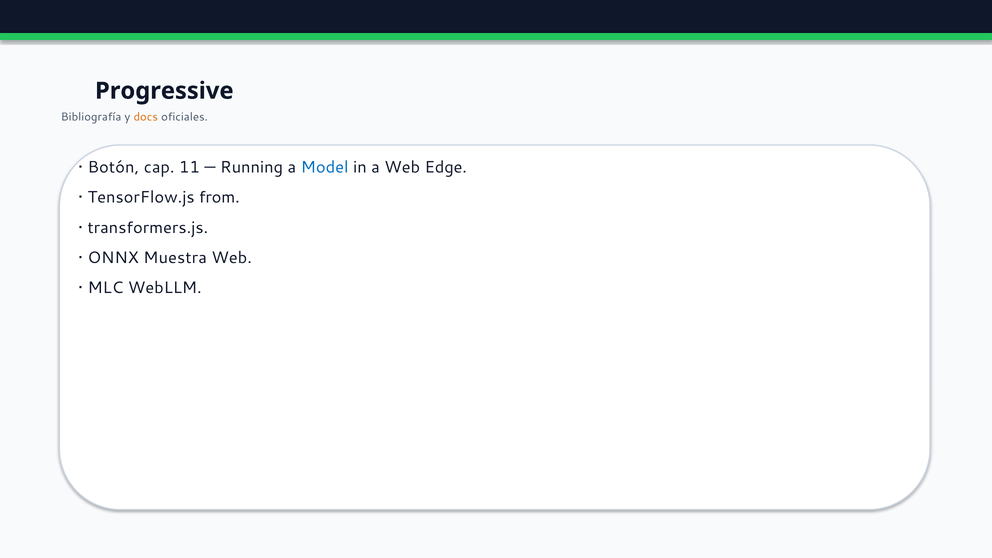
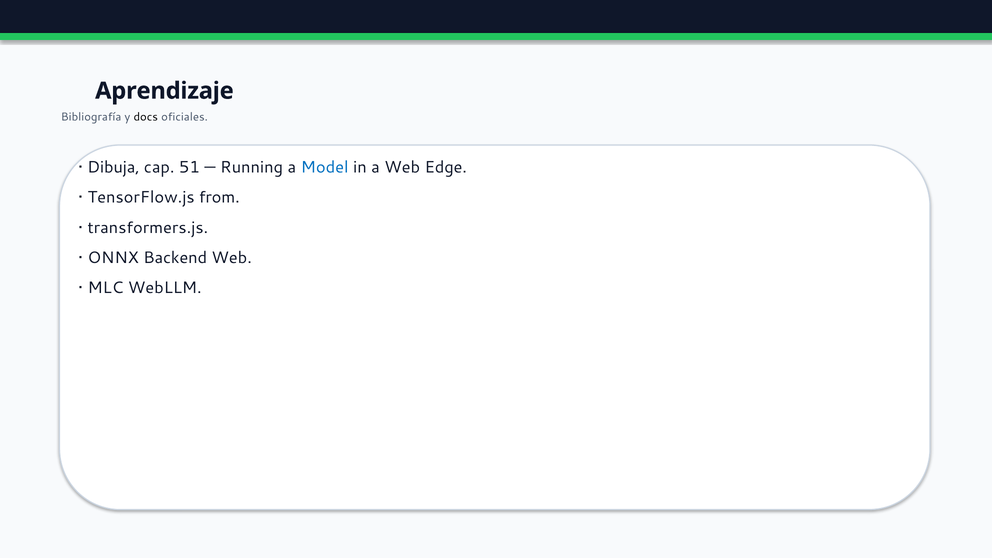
Progressive: Progressive -> Aprendizaje
docs colour: orange -> black
Botón: Botón -> Dibuja
11: 11 -> 51
Muestra: Muestra -> Backend
